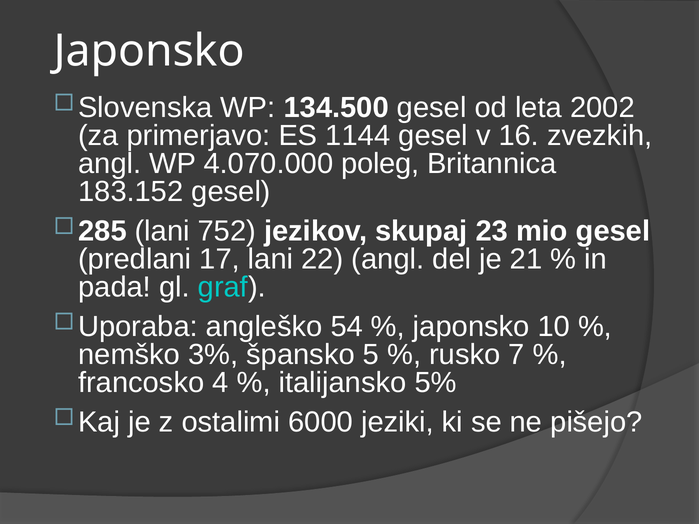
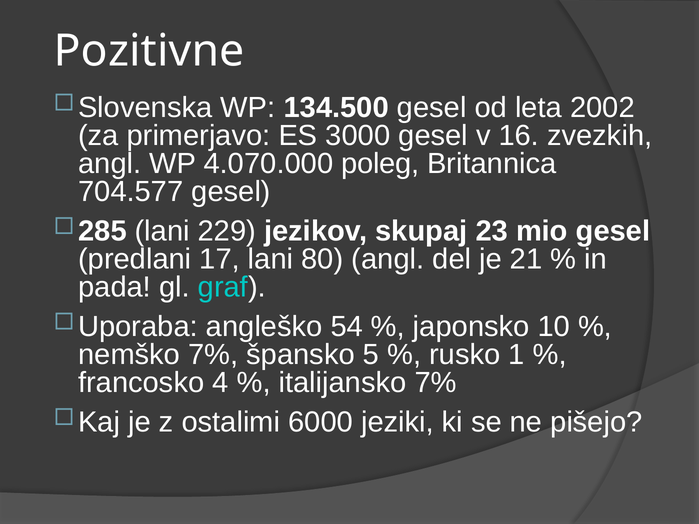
Japonsko at (149, 51): Japonsko -> Pozitivne
1144: 1144 -> 3000
183.152: 183.152 -> 704.577
752: 752 -> 229
22: 22 -> 80
nemško 3%: 3% -> 7%
7: 7 -> 1
italijansko 5%: 5% -> 7%
